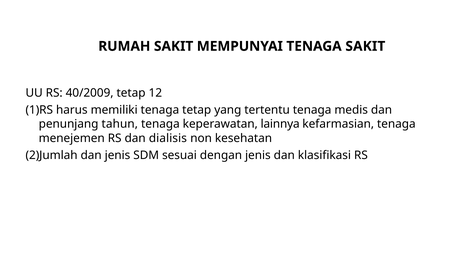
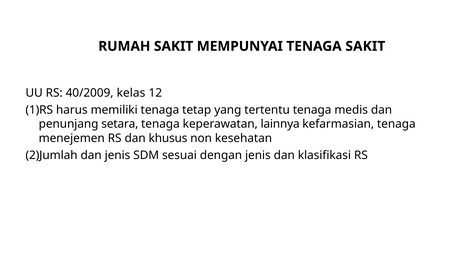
40/2009 tetap: tetap -> kelas
tahun: tahun -> setara
dialisis: dialisis -> khusus
